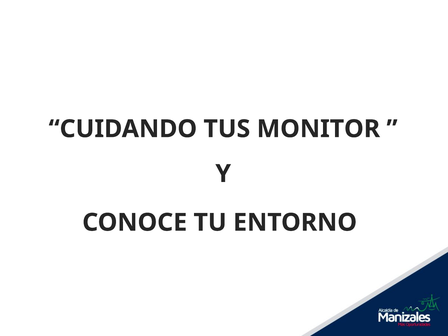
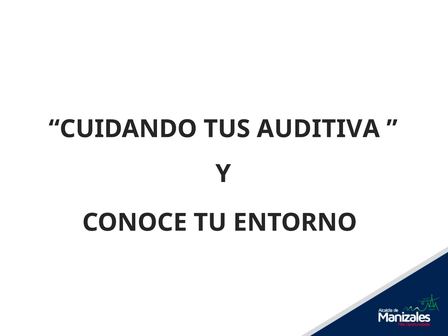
MONITOR: MONITOR -> AUDITIVA
